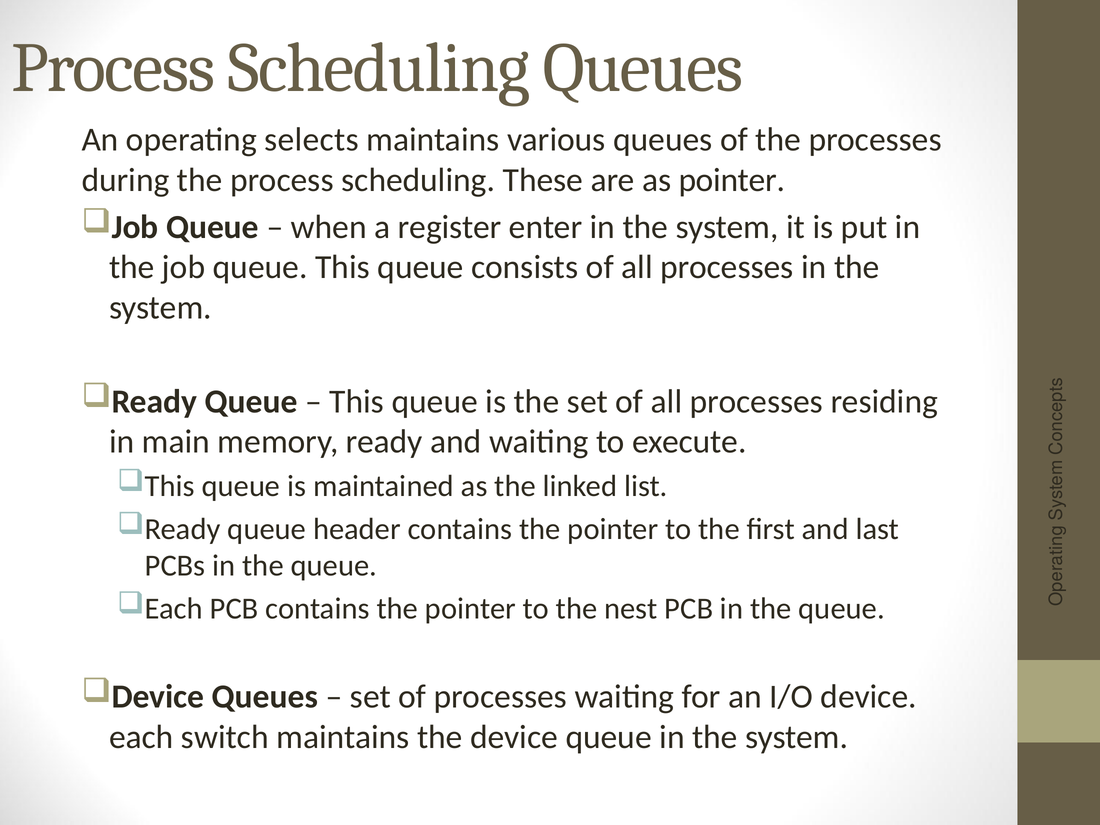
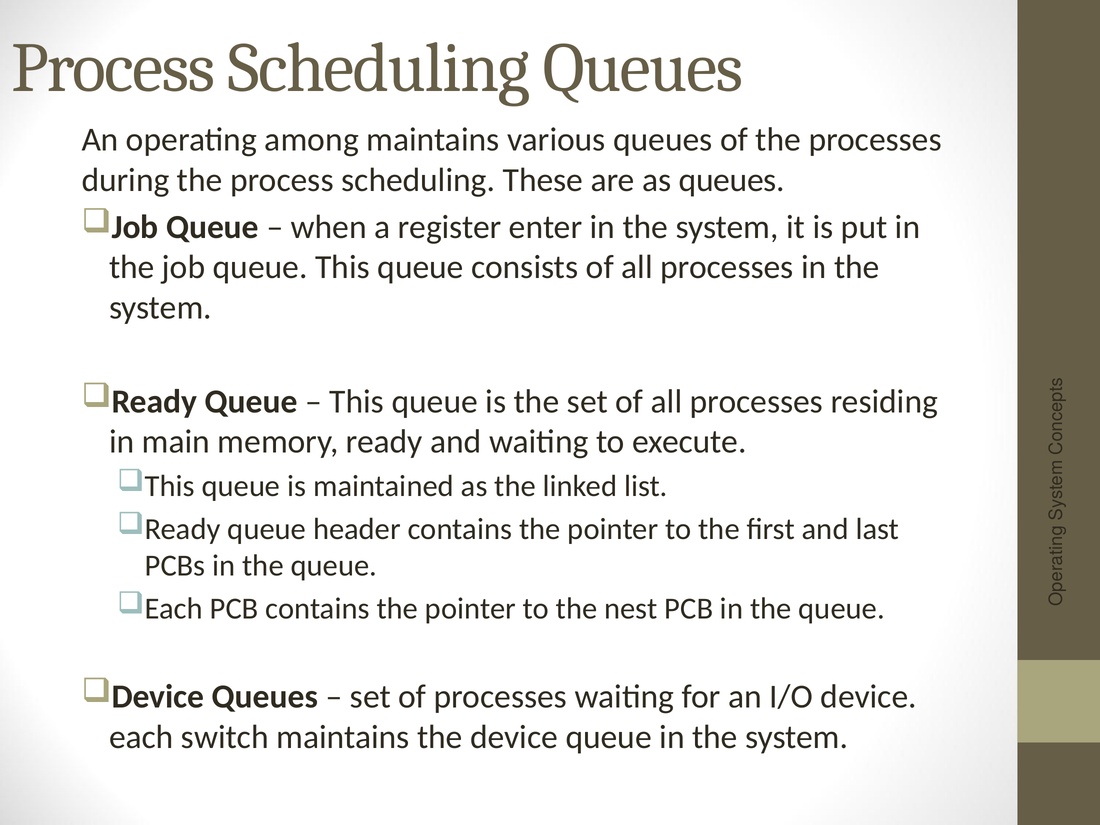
selects: selects -> among
as pointer: pointer -> queues
